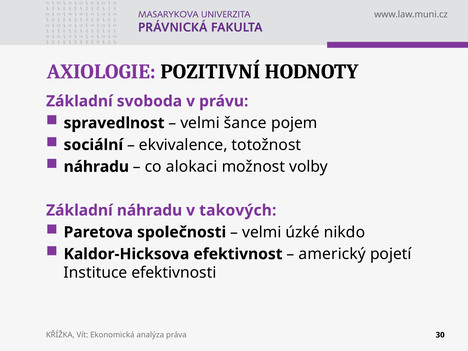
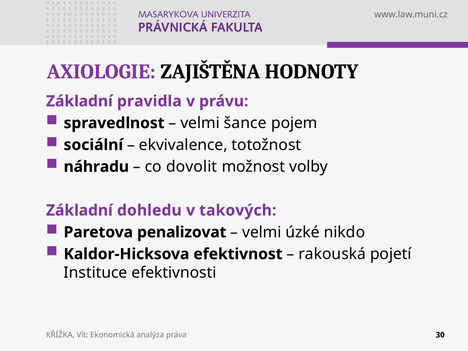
POZITIVNÍ: POZITIVNÍ -> ZAJIŠTĚNA
svoboda: svoboda -> pravidla
alokaci: alokaci -> dovolit
Základní náhradu: náhradu -> dohledu
společnosti: společnosti -> penalizovat
americký: americký -> rakouská
